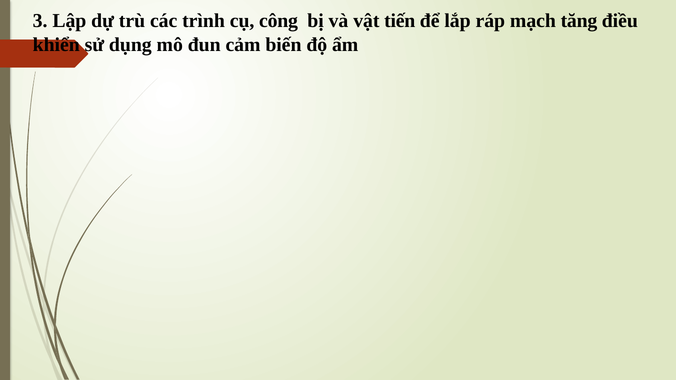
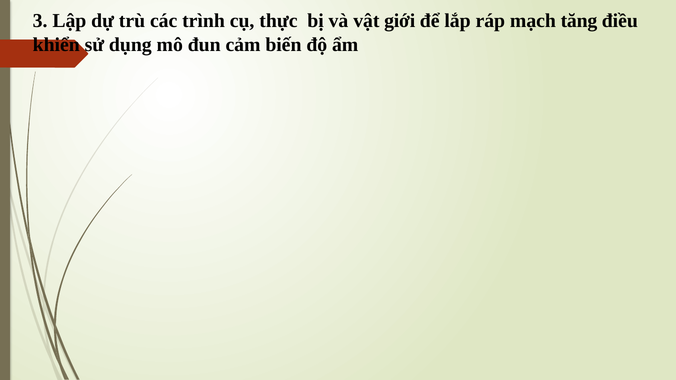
công: công -> thực
tiến: tiến -> giới
